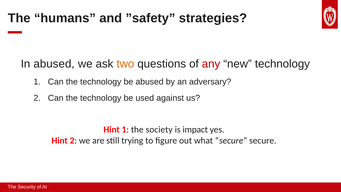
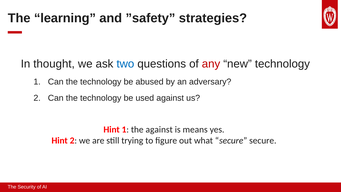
humans: humans -> learning
In abused: abused -> thought
two colour: orange -> blue
the society: society -> against
impact: impact -> means
